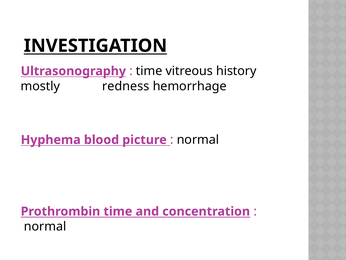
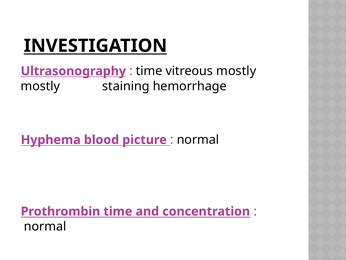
vitreous history: history -> mostly
redness: redness -> staining
